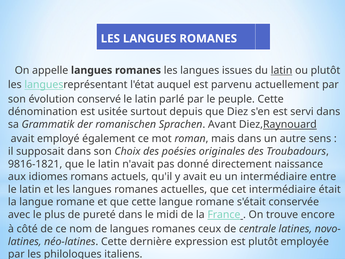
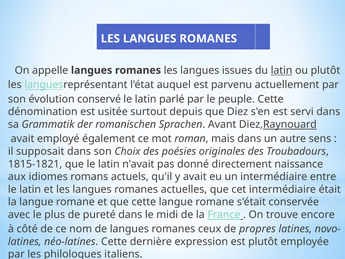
9816-1821: 9816-1821 -> 1815-1821
centrale: centrale -> propres
